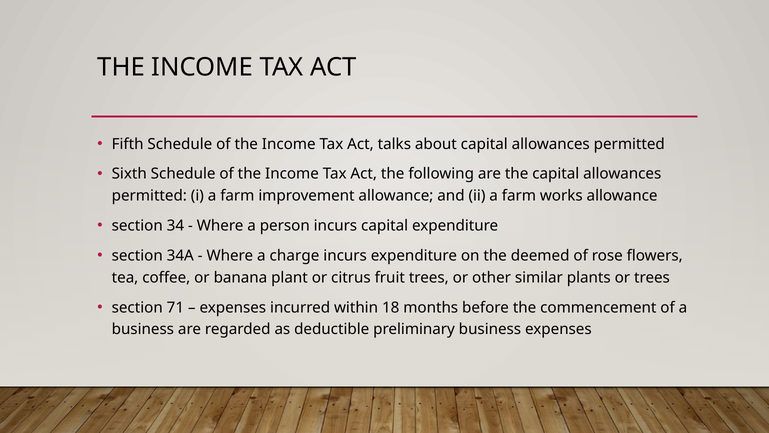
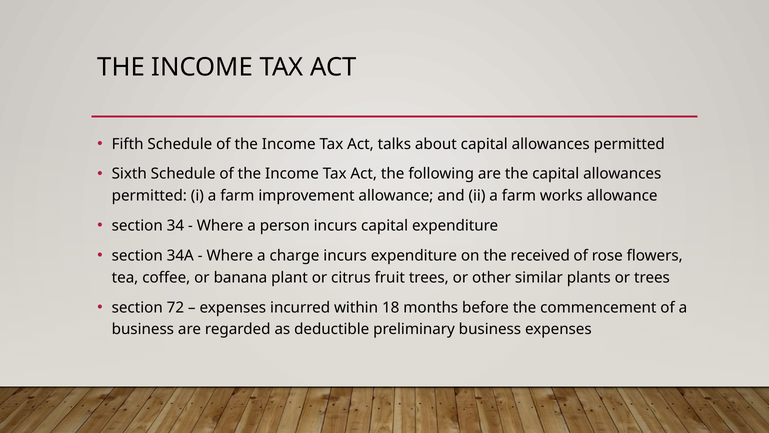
deemed: deemed -> received
71: 71 -> 72
